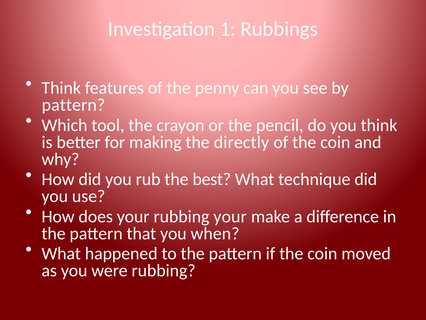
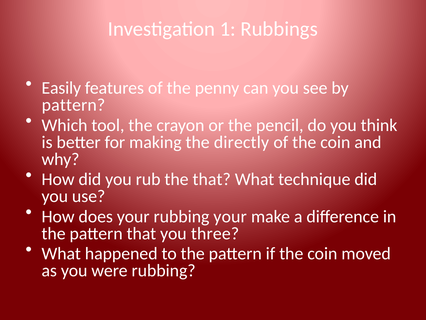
Think at (61, 88): Think -> Easily
the best: best -> that
when: when -> three
